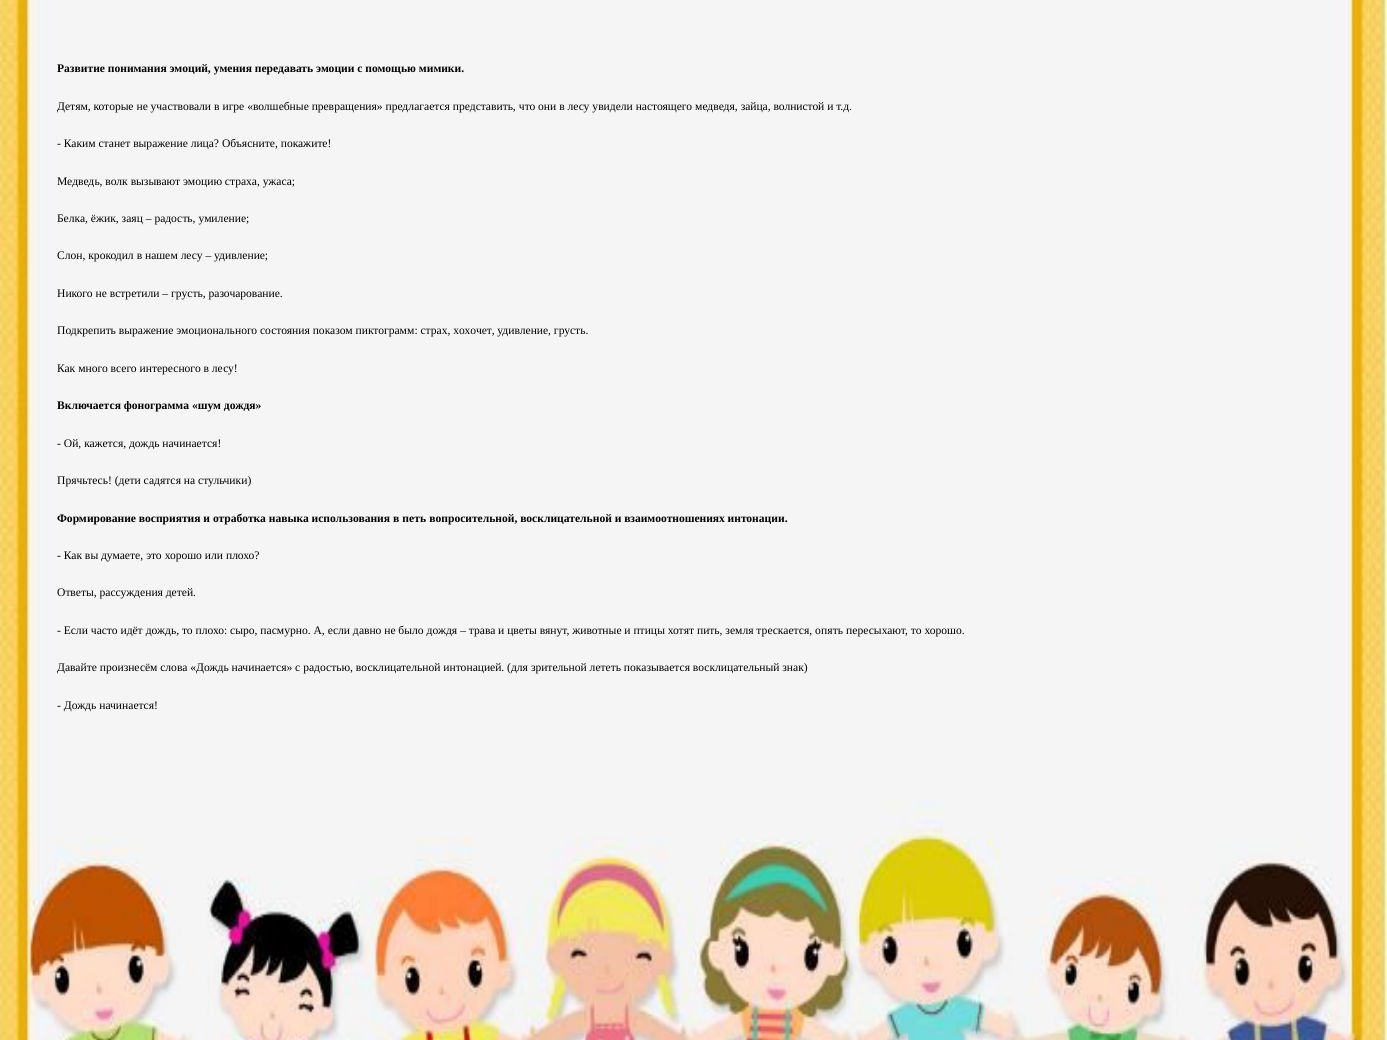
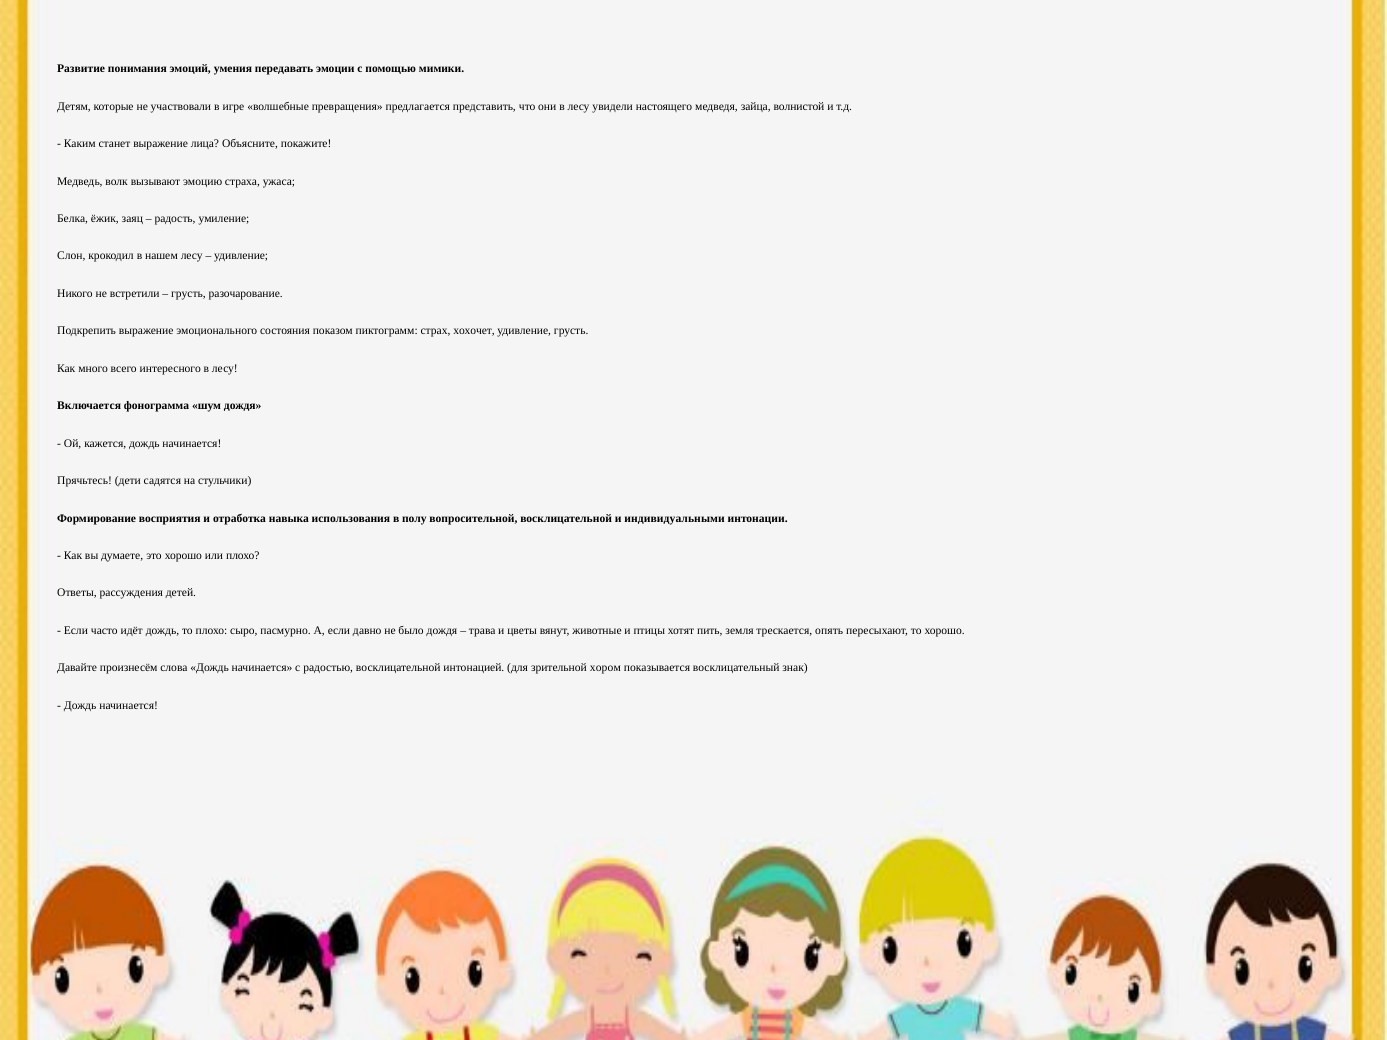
петь: петь -> полу
взаимоотношениях: взаимоотношениях -> индивидуальными
лететь: лететь -> хором
